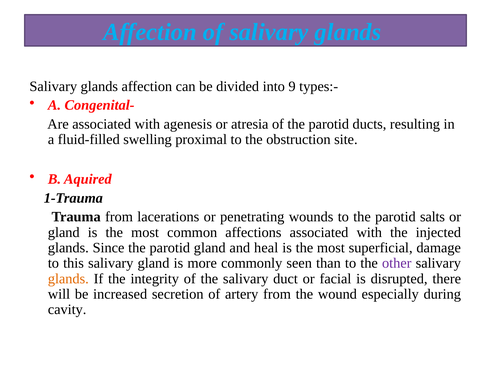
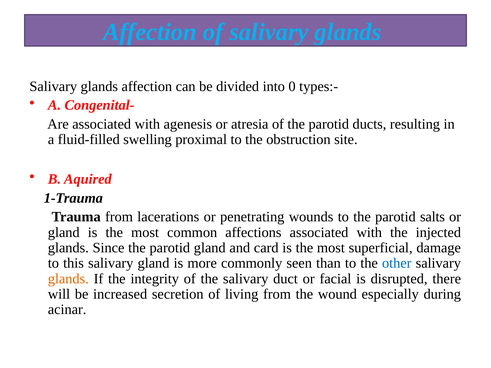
9: 9 -> 0
heal: heal -> card
other colour: purple -> blue
artery: artery -> living
cavity: cavity -> acinar
